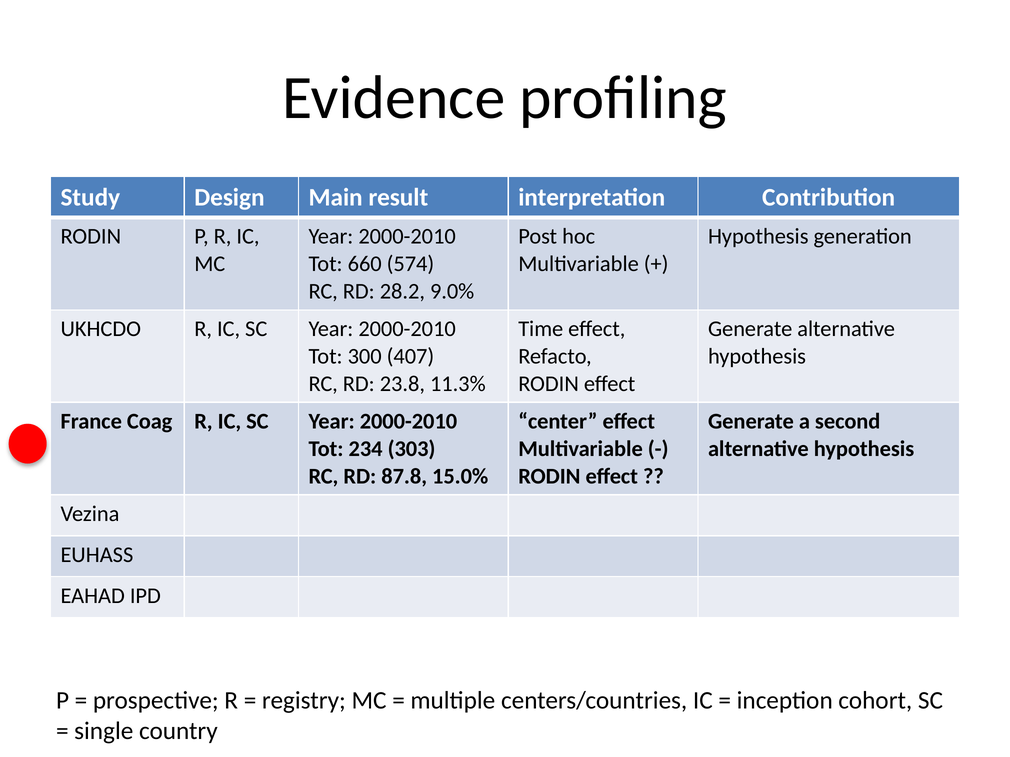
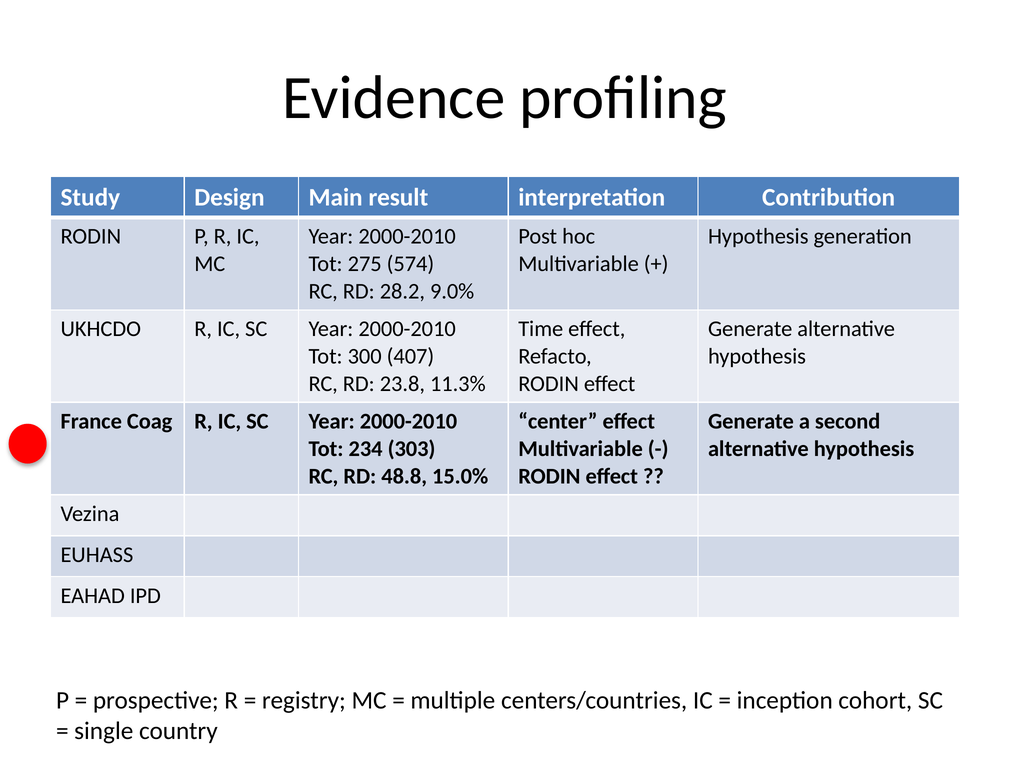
660: 660 -> 275
87.8: 87.8 -> 48.8
